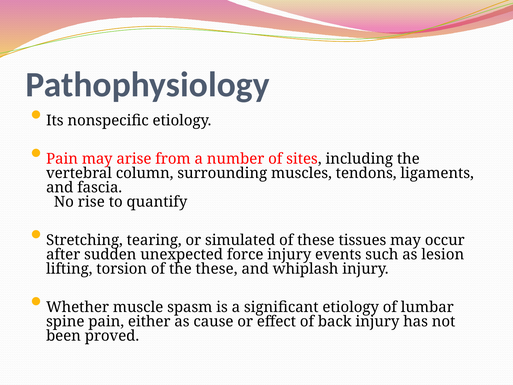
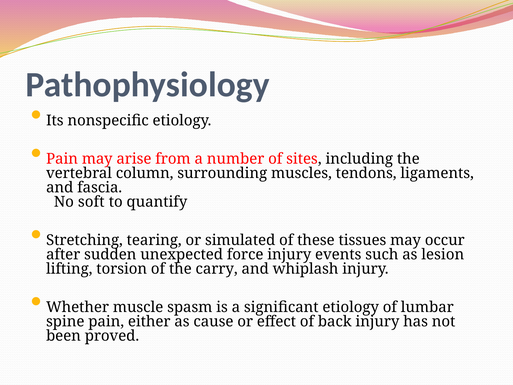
rise: rise -> soft
the these: these -> carry
